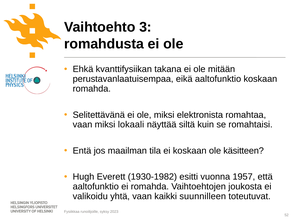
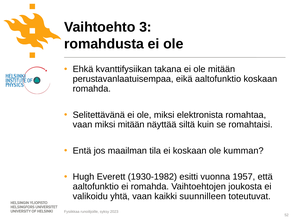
miksi lokaali: lokaali -> mitään
käsitteen: käsitteen -> kumman
